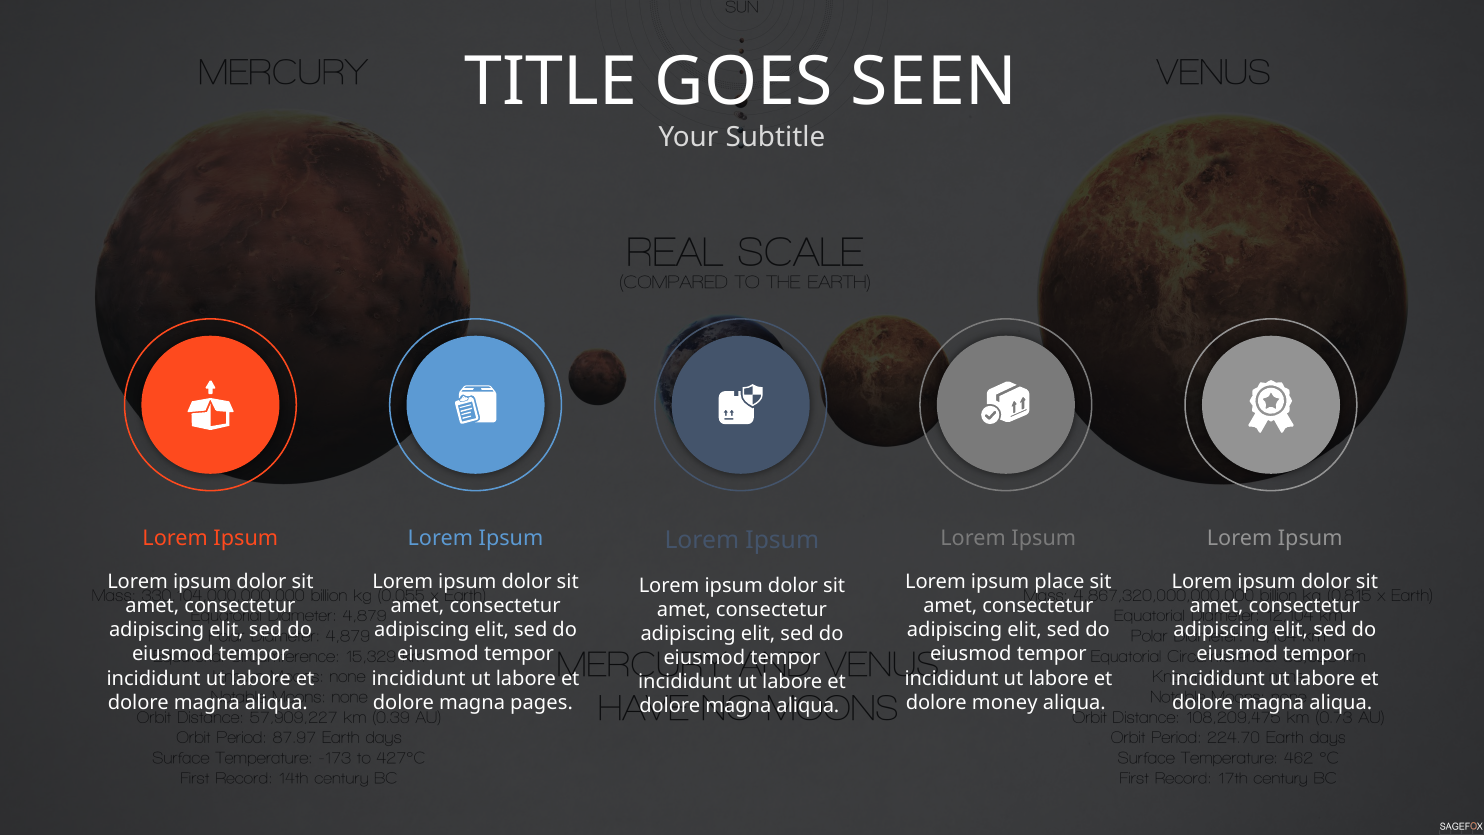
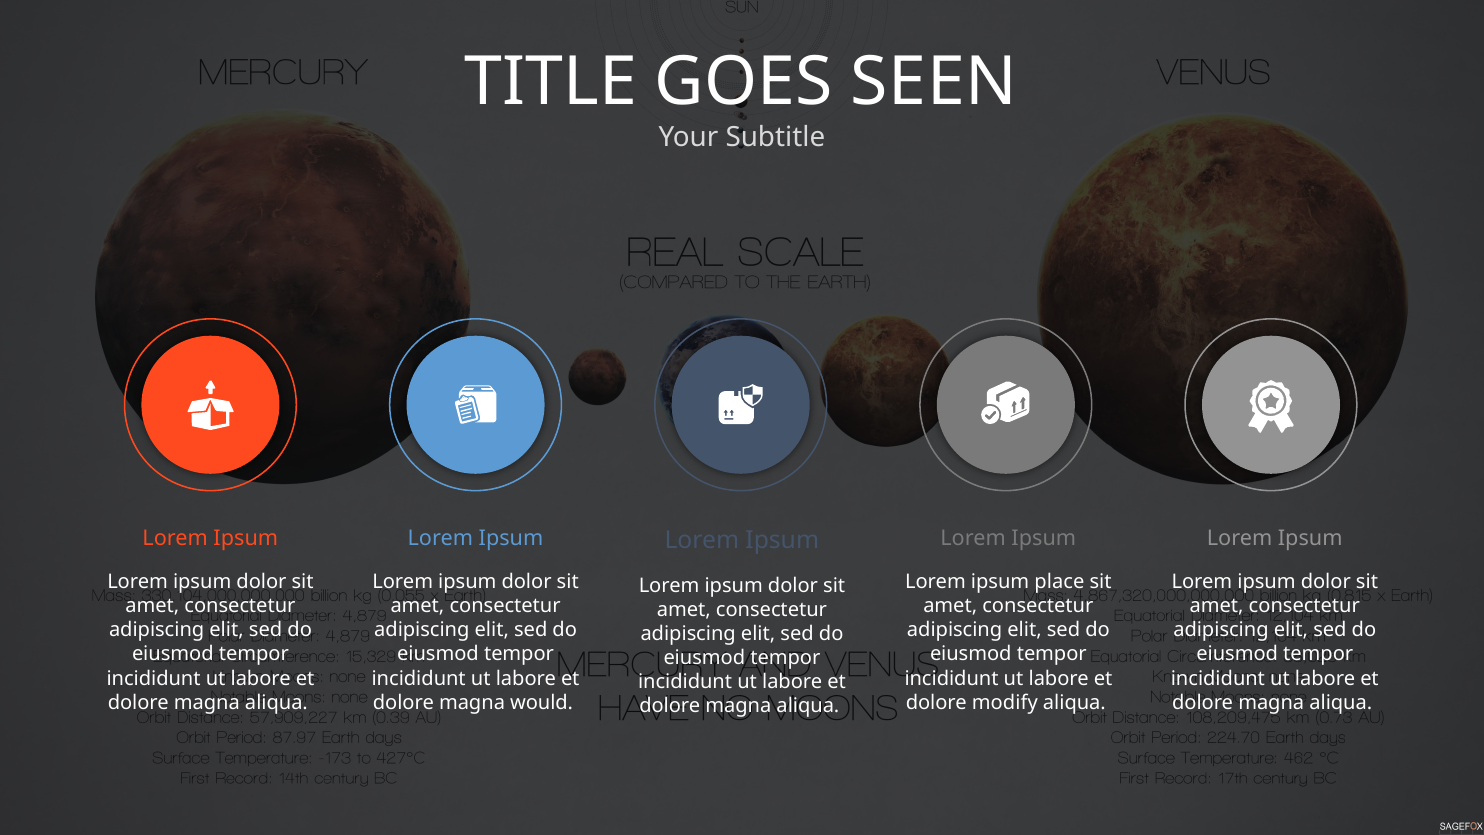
pages: pages -> would
money: money -> modify
